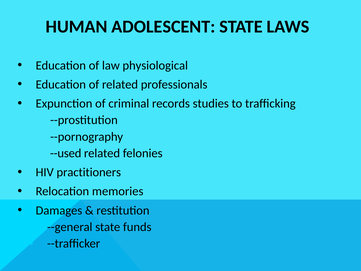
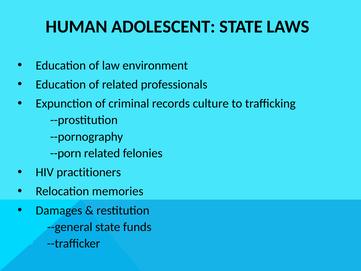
physiological: physiological -> environment
studies: studies -> culture
--used: --used -> --porn
